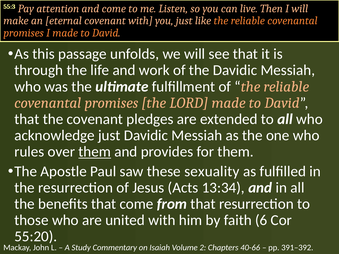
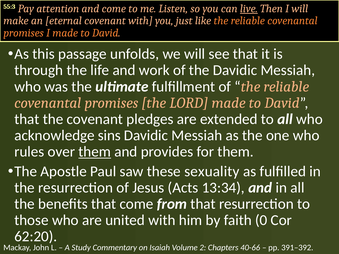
live underline: none -> present
acknowledge just: just -> sins
6: 6 -> 0
55:20: 55:20 -> 62:20
